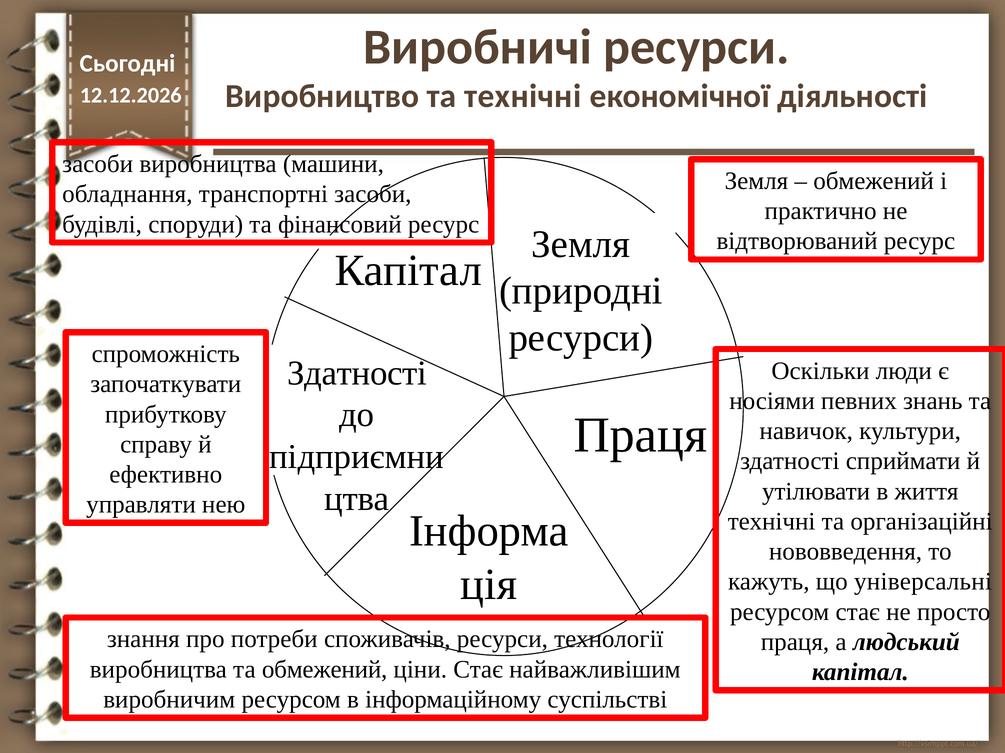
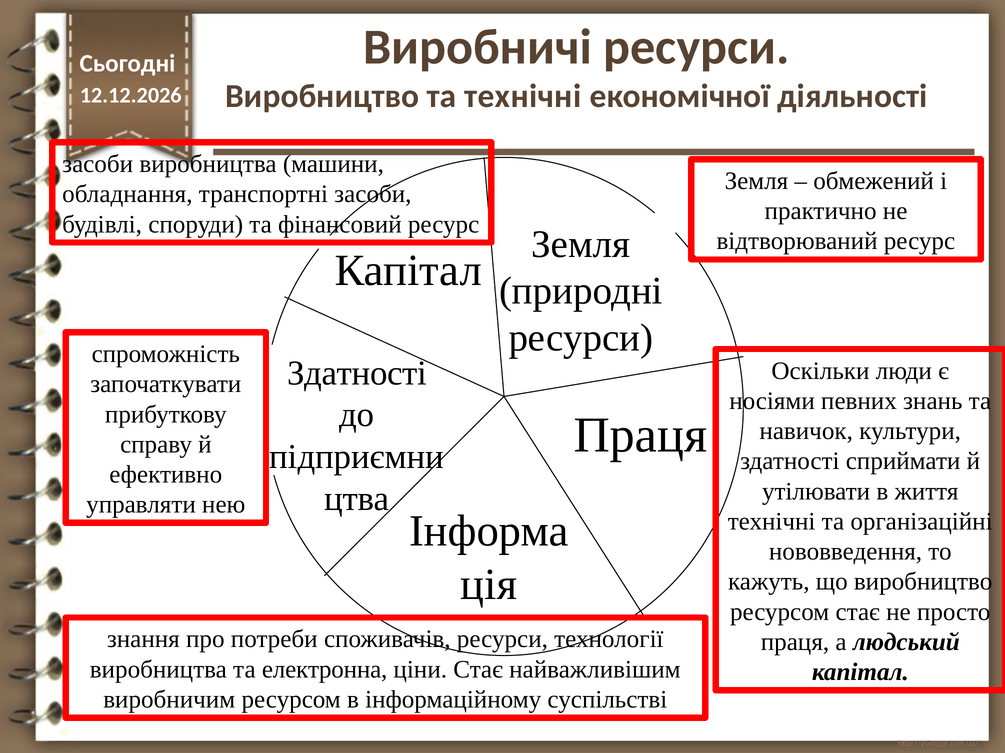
що універсальні: універсальні -> виробництво
та обмежений: обмежений -> електронна
